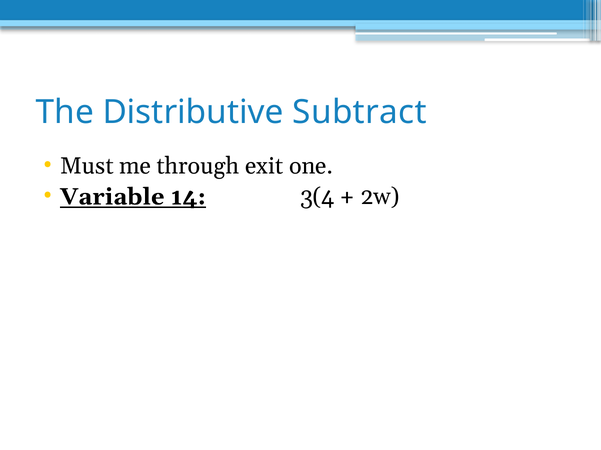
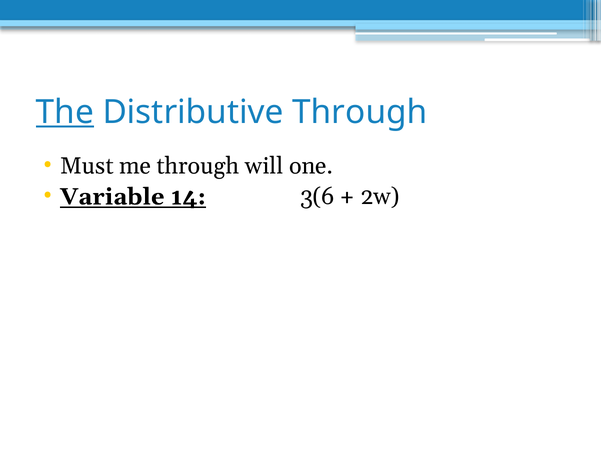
The underline: none -> present
Distributive Subtract: Subtract -> Through
exit: exit -> will
3(4: 3(4 -> 3(6
